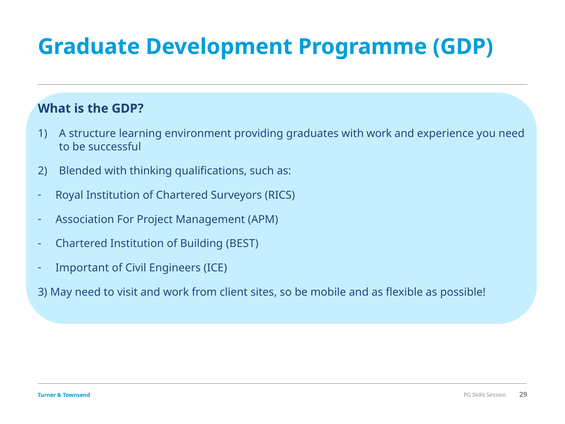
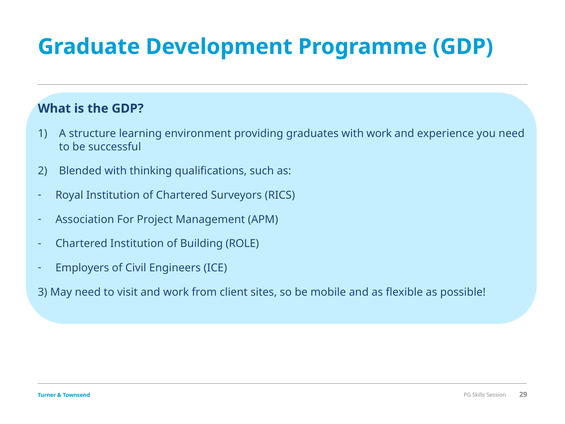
BEST: BEST -> ROLE
Important: Important -> Employers
